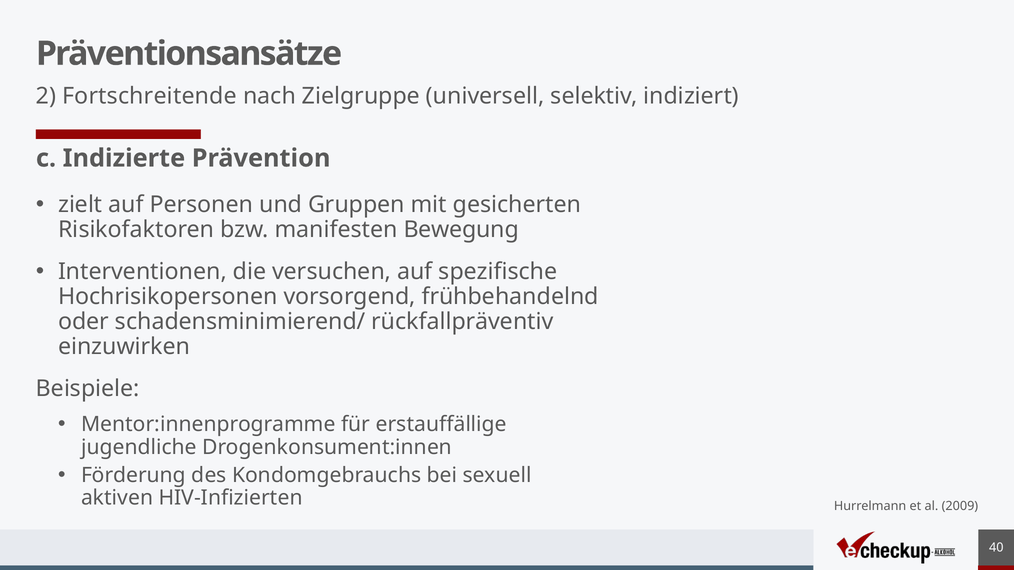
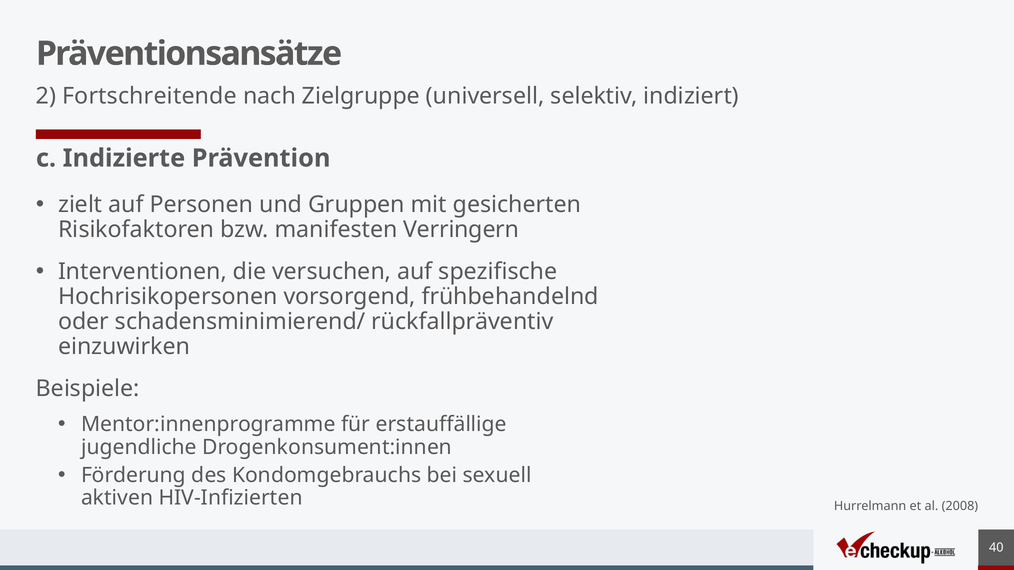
Bewegung: Bewegung -> Verringern
2009: 2009 -> 2008
